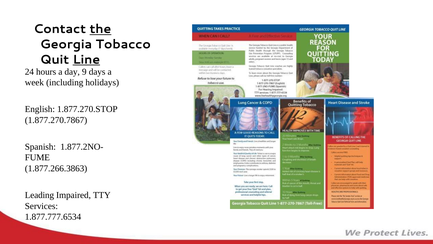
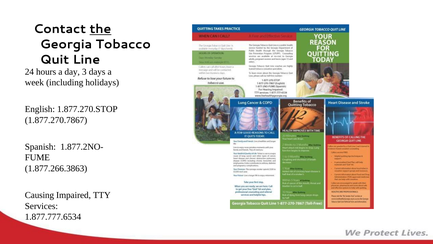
Line underline: present -> none
9: 9 -> 3
Leading: Leading -> Causing
